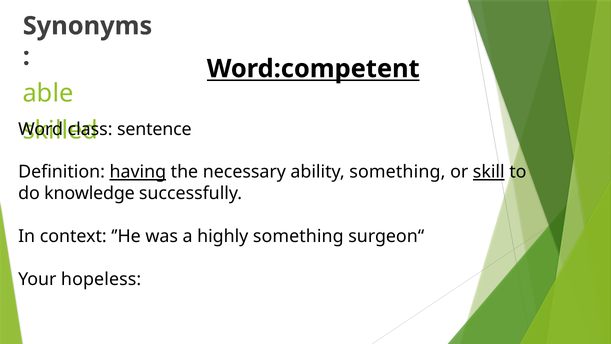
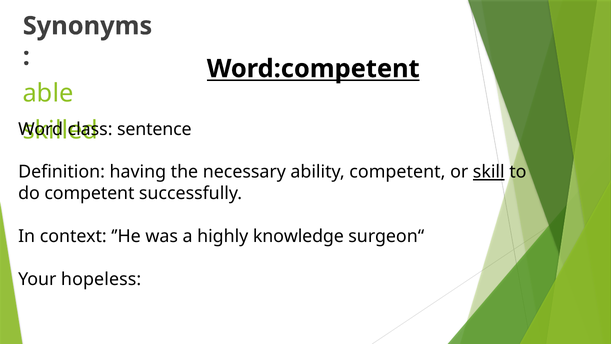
having underline: present -> none
ability something: something -> competent
do knowledge: knowledge -> competent
highly something: something -> knowledge
